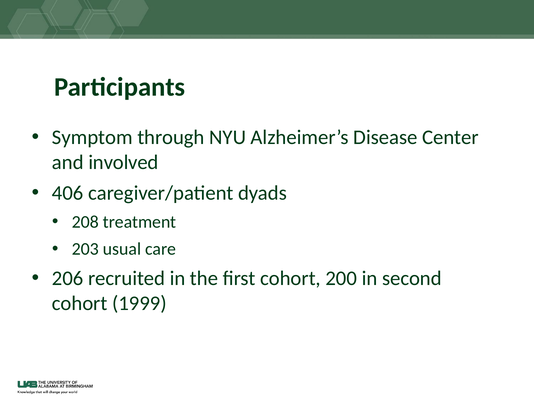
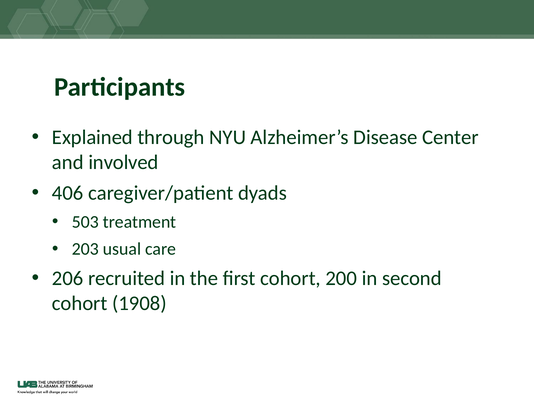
Symptom: Symptom -> Explained
208: 208 -> 503
1999: 1999 -> 1908
